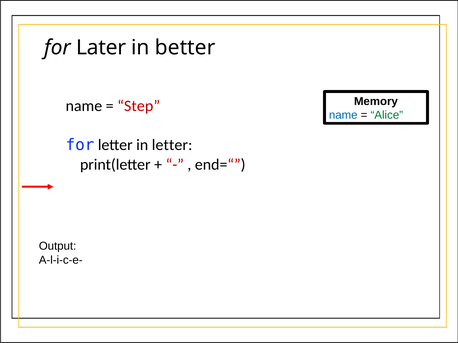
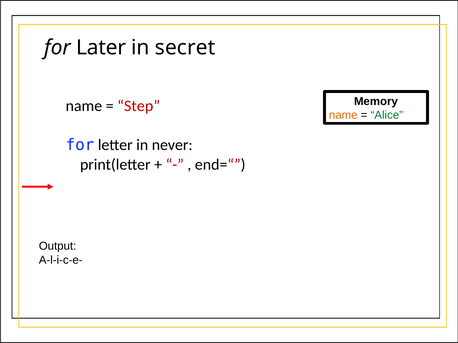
better: better -> secret
name at (343, 115) colour: blue -> orange
in letter: letter -> never
